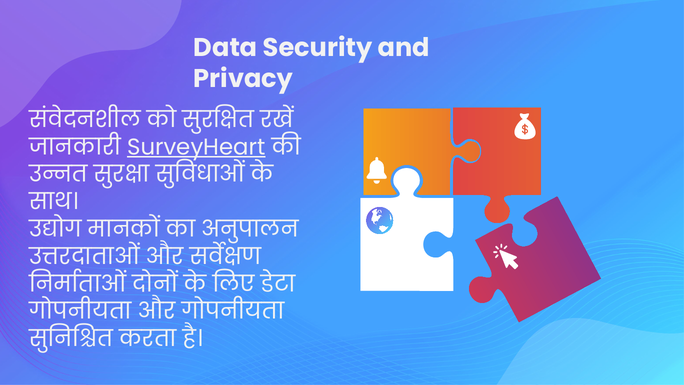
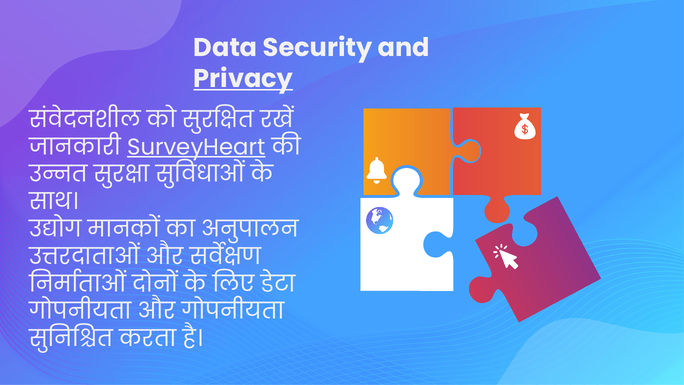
Privacy underline: none -> present
